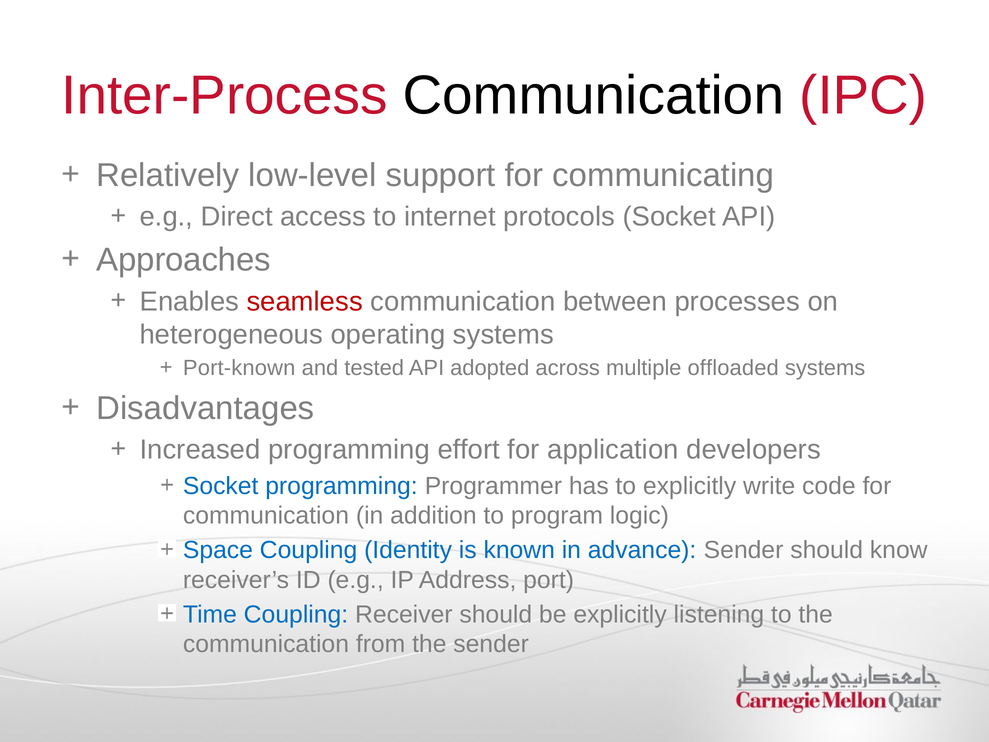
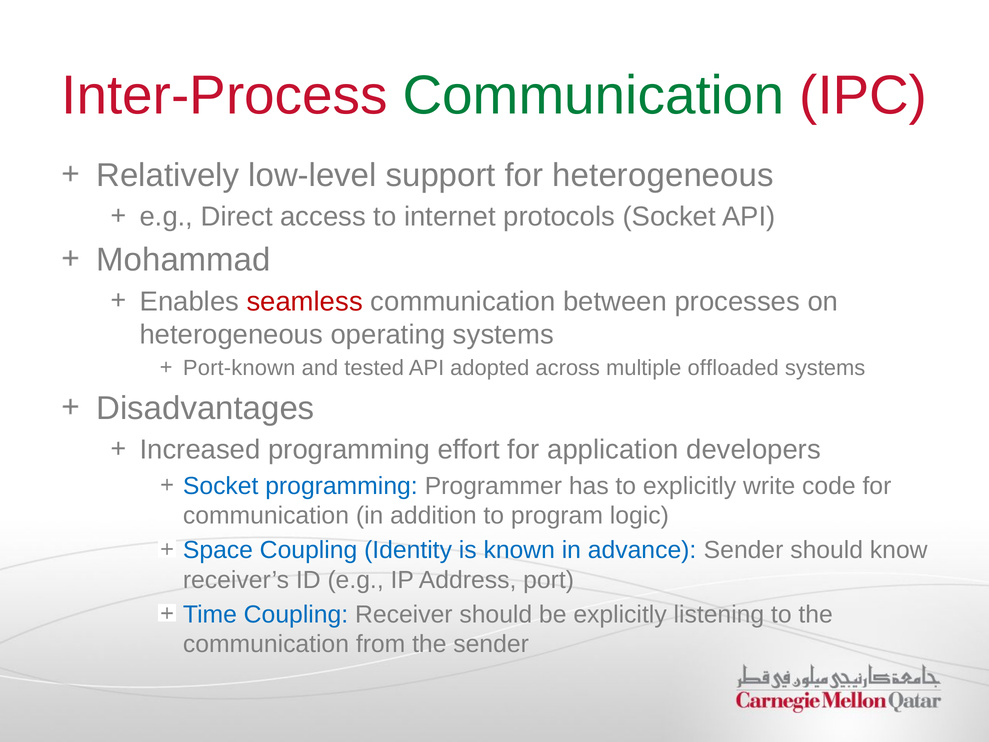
Communication at (593, 95) colour: black -> green
for communicating: communicating -> heterogeneous
Approaches: Approaches -> Mohammad
